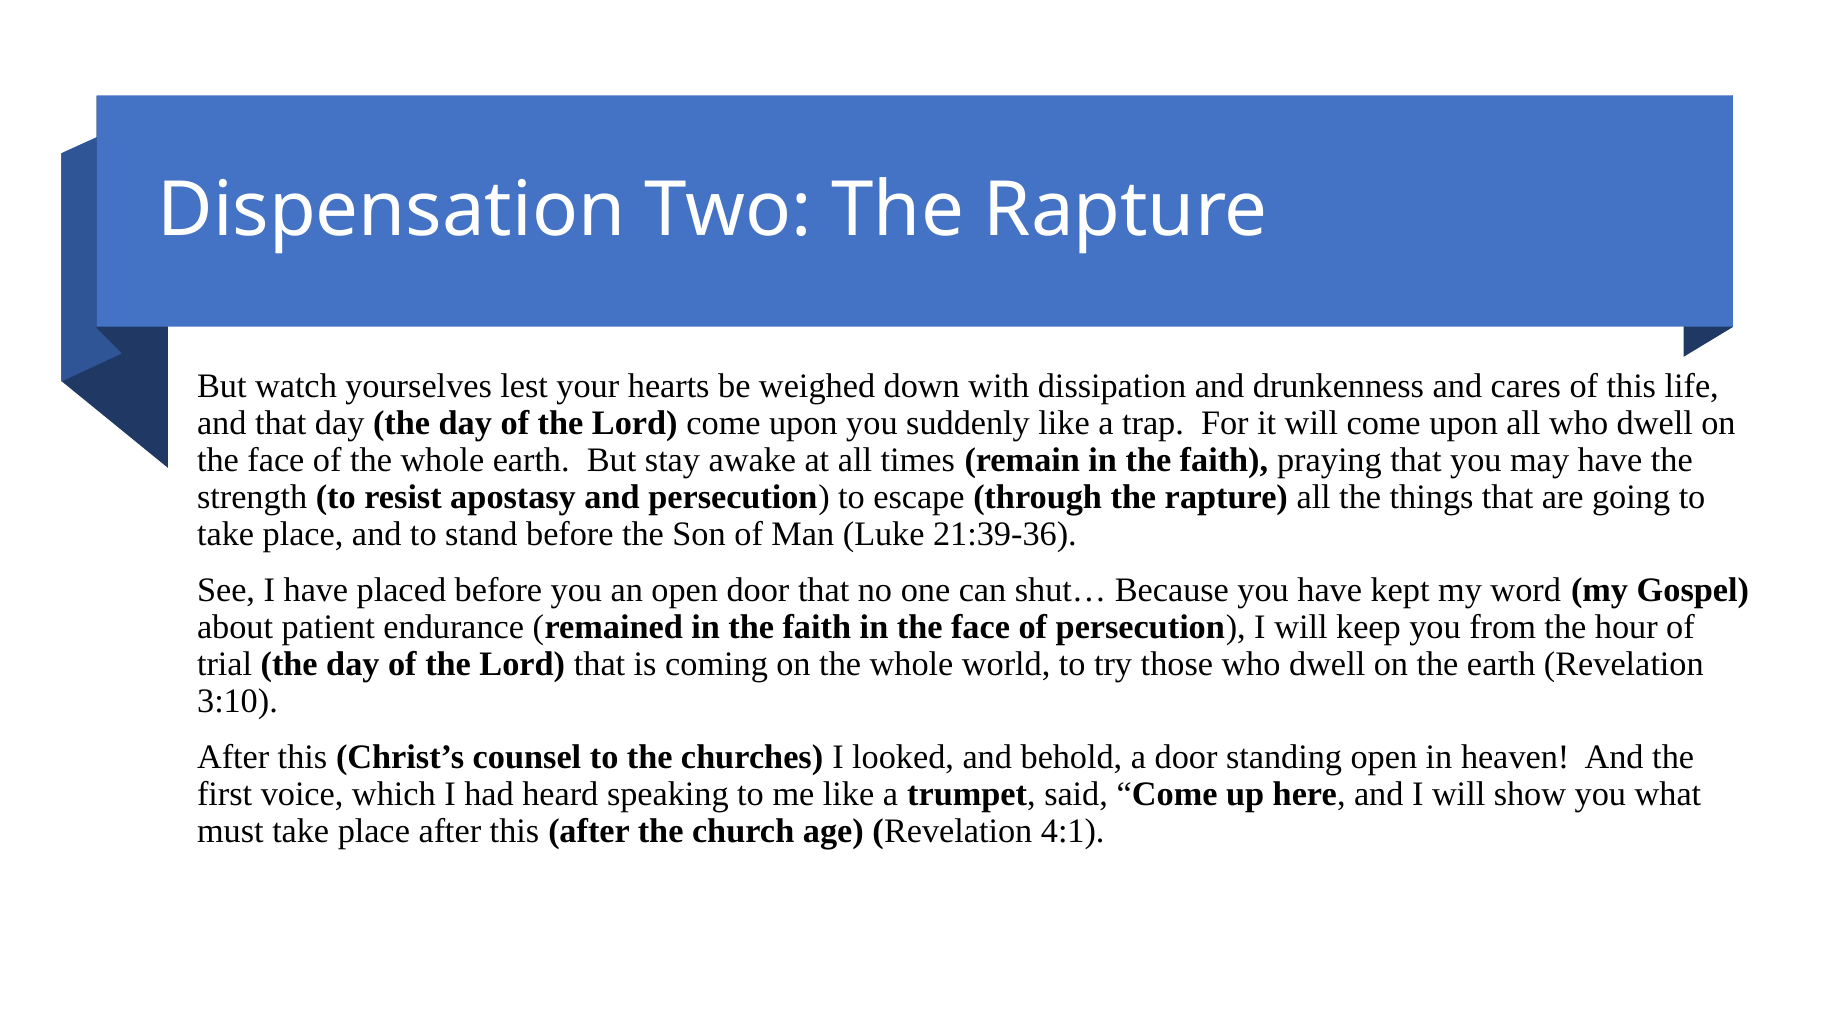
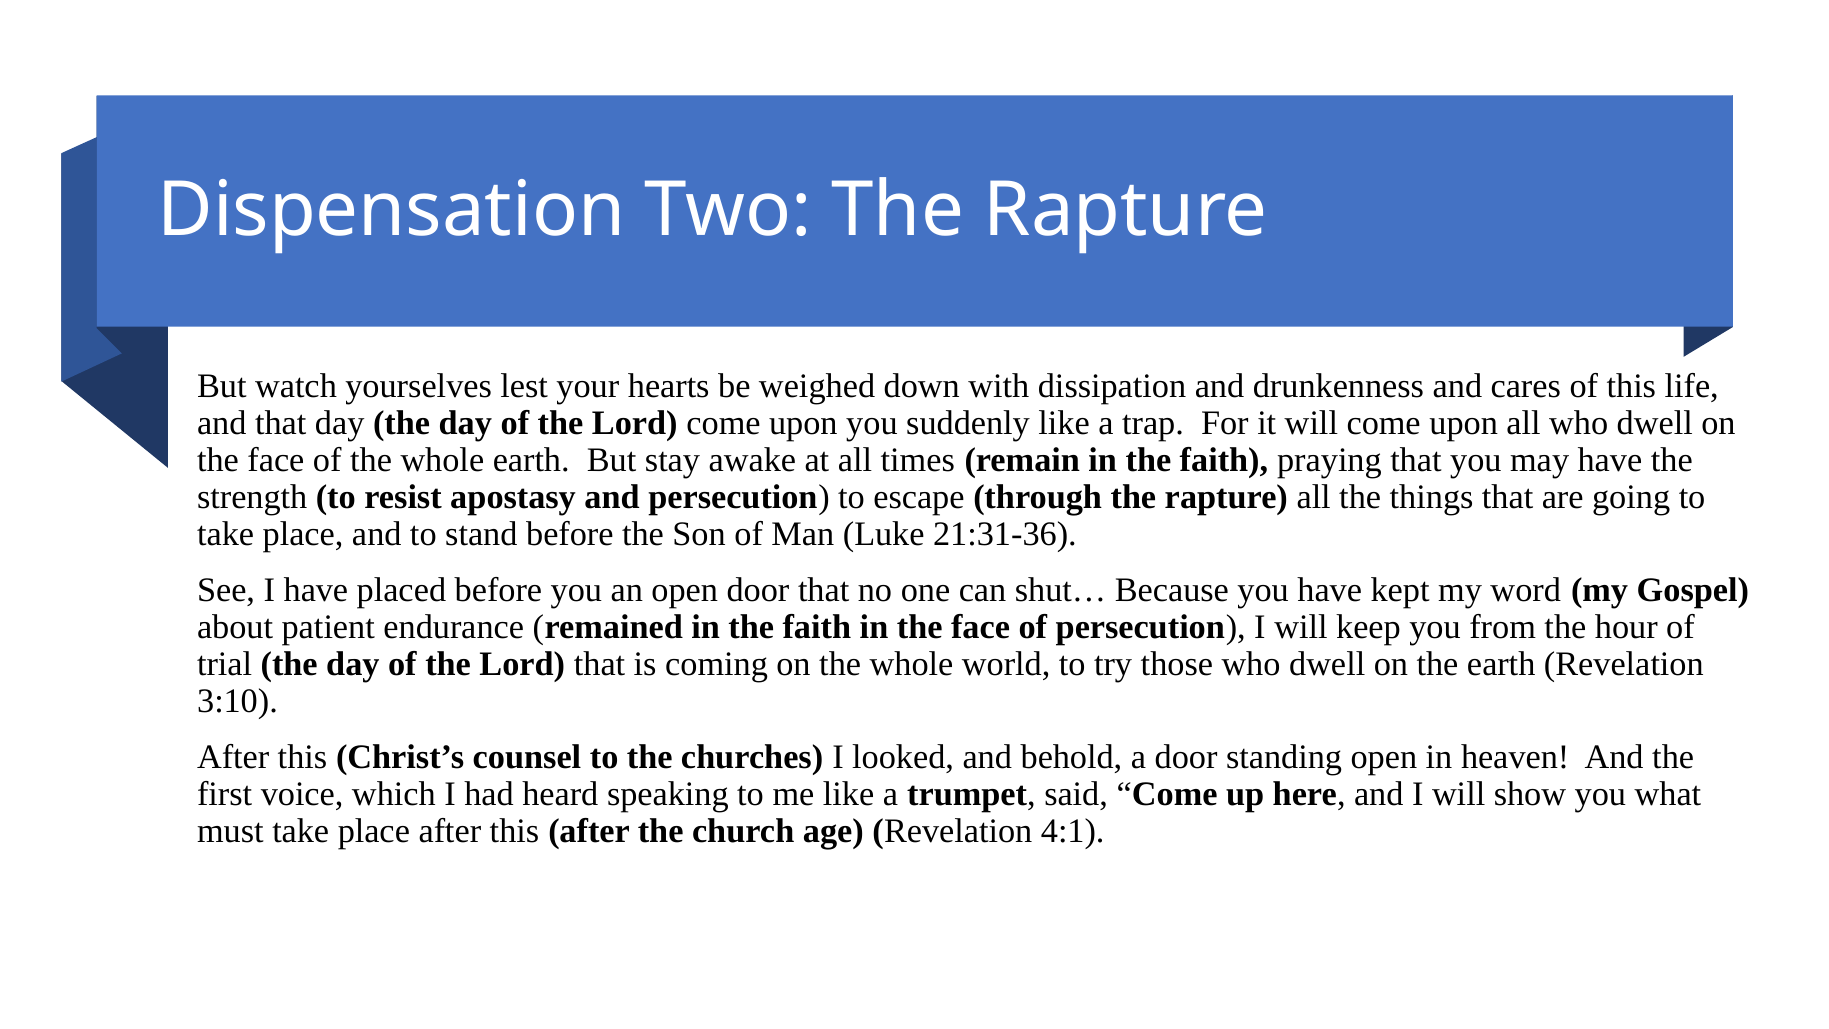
21:39-36: 21:39-36 -> 21:31-36
